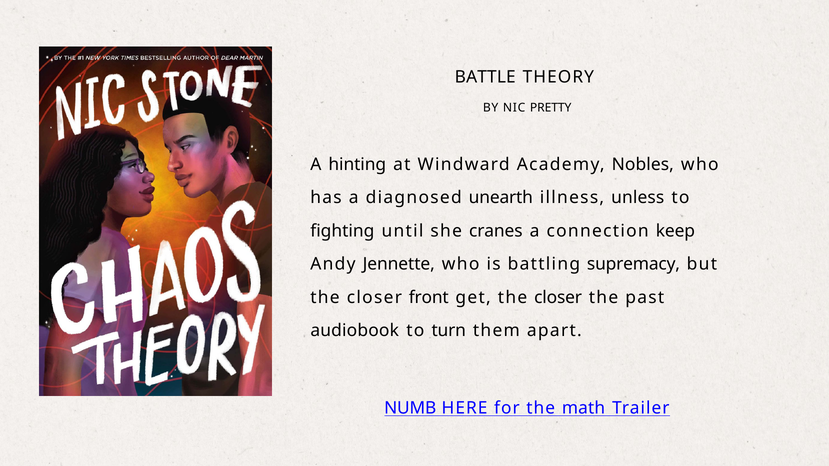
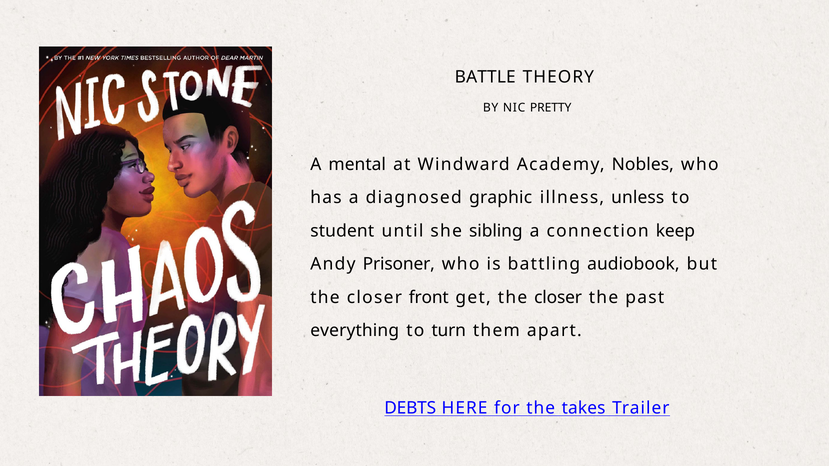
hinting: hinting -> mental
unearth: unearth -> graphic
fighting: fighting -> student
cranes: cranes -> sibling
Jennette: Jennette -> Prisoner
supremacy: supremacy -> audiobook
audiobook: audiobook -> everything
NUMB: NUMB -> DEBTS
math: math -> takes
